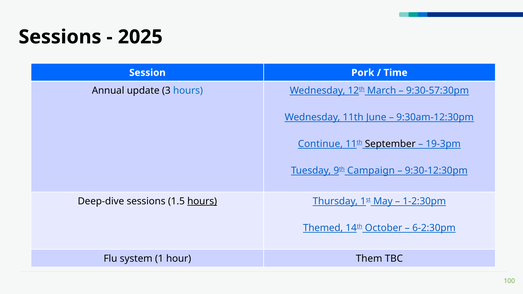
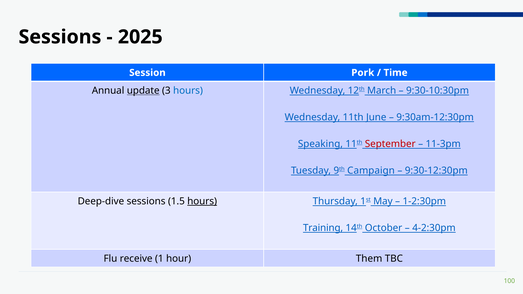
update underline: none -> present
9:30-57:30pm: 9:30-57:30pm -> 9:30-10:30pm
Continue: Continue -> Speaking
September colour: black -> red
19-3pm: 19-3pm -> 11-3pm
Themed: Themed -> Training
6-2:30pm: 6-2:30pm -> 4-2:30pm
system: system -> receive
